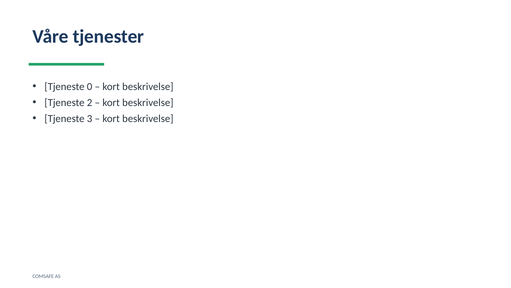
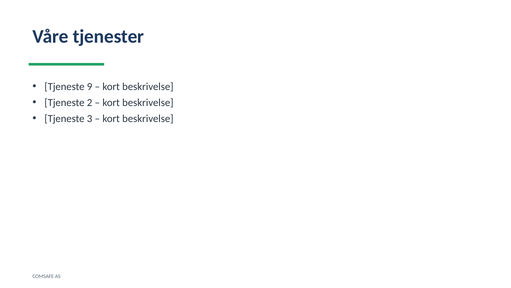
0: 0 -> 9
